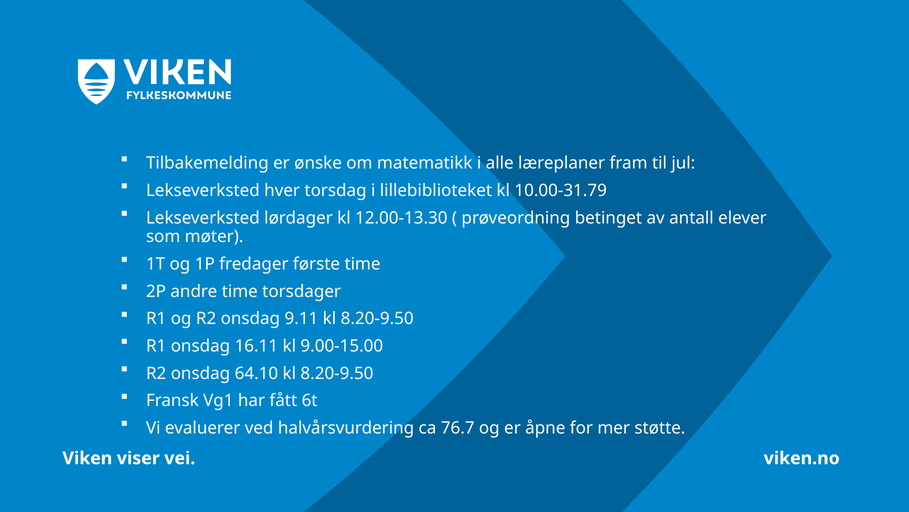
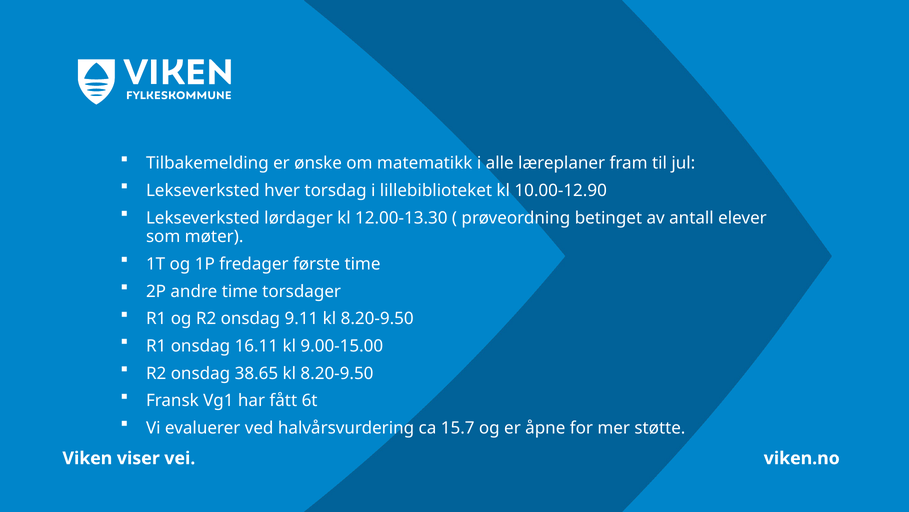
10.00-31.79: 10.00-31.79 -> 10.00-12.90
64.10: 64.10 -> 38.65
76.7: 76.7 -> 15.7
